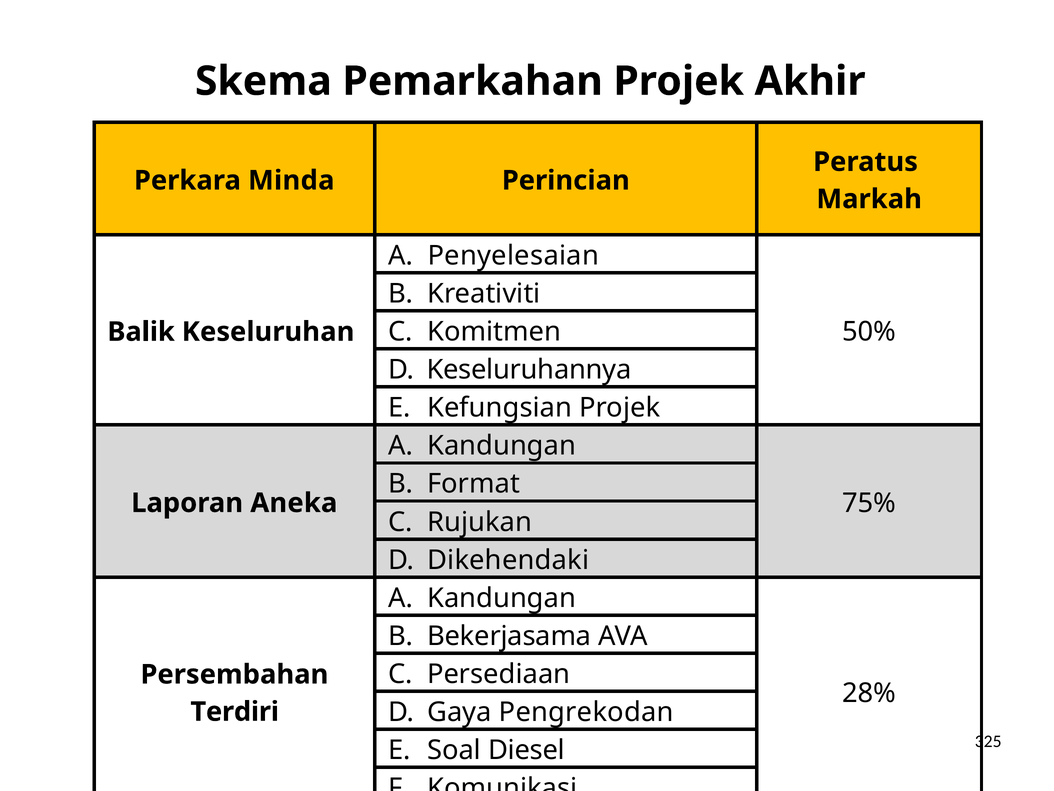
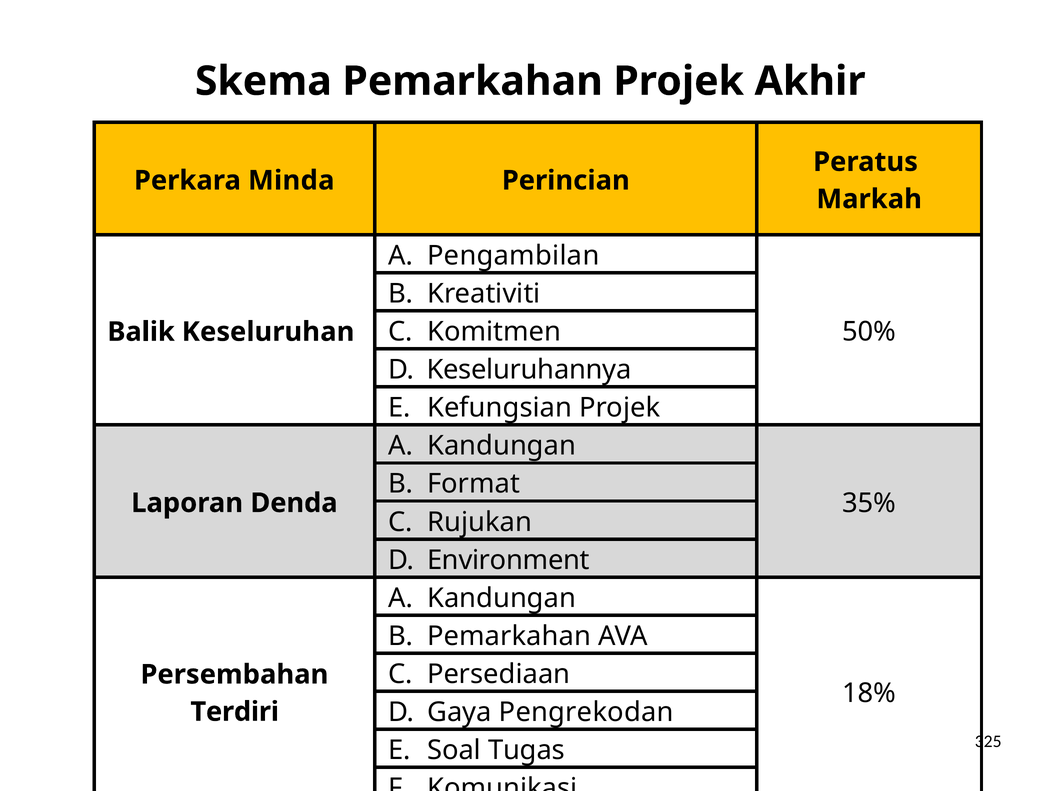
Penyelesaian: Penyelesaian -> Pengambilan
75%: 75% -> 35%
Aneka: Aneka -> Denda
Dikehendaki: Dikehendaki -> Environment
Bekerjasama at (509, 636): Bekerjasama -> Pemarkahan
28%: 28% -> 18%
Diesel: Diesel -> Tugas
